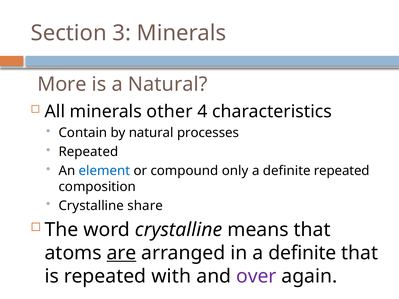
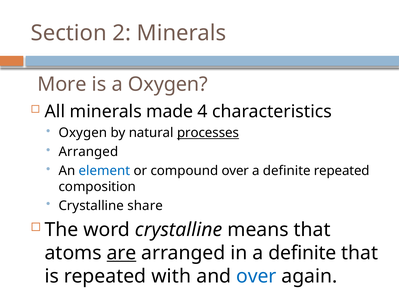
3: 3 -> 2
a Natural: Natural -> Oxygen
other: other -> made
Contain at (83, 133): Contain -> Oxygen
processes underline: none -> present
Repeated at (88, 152): Repeated -> Arranged
compound only: only -> over
over at (256, 276) colour: purple -> blue
